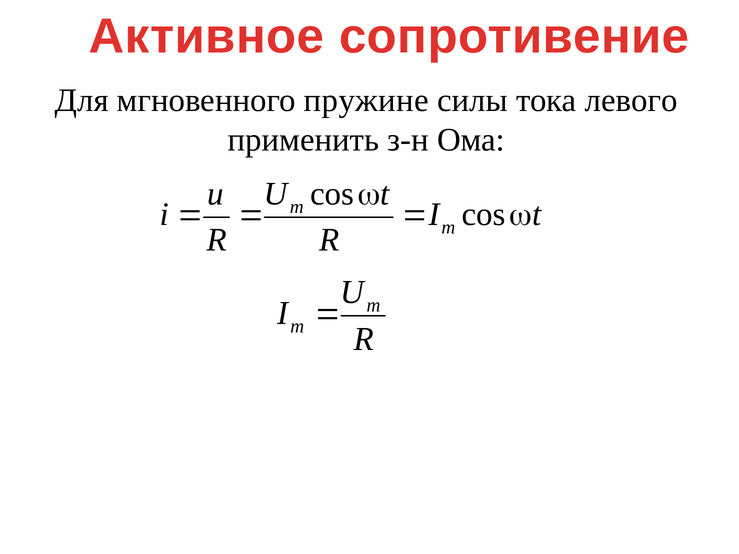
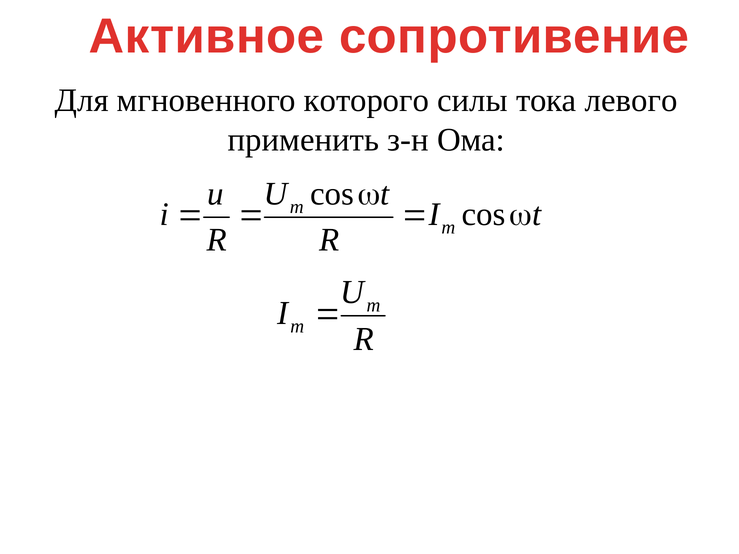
пружине: пружине -> которого
